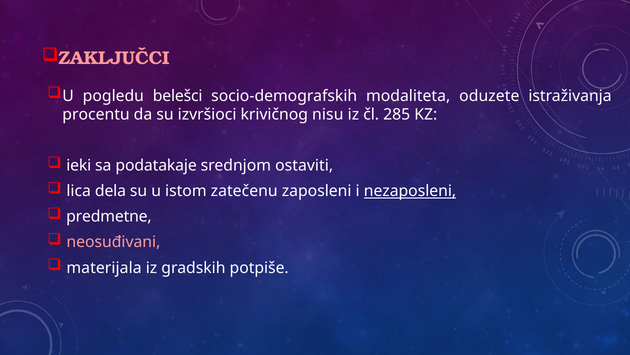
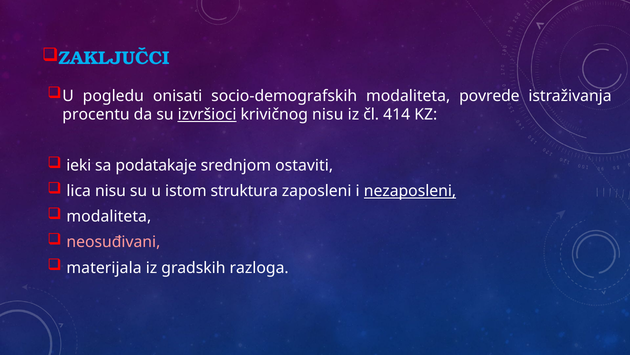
ZAKLJUČCI colour: pink -> light blue
belešci: belešci -> onisati
oduzete: oduzete -> povrede
izvršioci underline: none -> present
285: 285 -> 414
lica dela: dela -> nisu
zatečenu: zatečenu -> struktura
predmetne at (109, 216): predmetne -> modaliteta
potpiše: potpiše -> razloga
